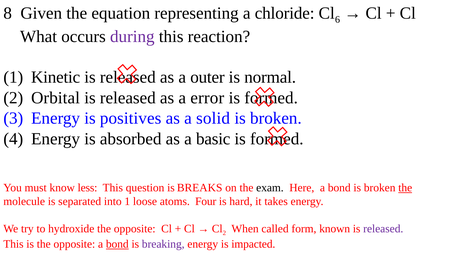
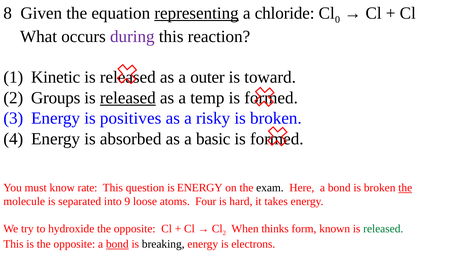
representing underline: none -> present
6: 6 -> 0
normal: normal -> toward
Orbital: Orbital -> Groups
released at (128, 98) underline: none -> present
error: error -> temp
solid: solid -> risky
less: less -> rate
is BREAKS: BREAKS -> ENERGY
into 1: 1 -> 9
called: called -> thinks
released at (383, 229) colour: purple -> green
breaking colour: purple -> black
impacted: impacted -> electrons
